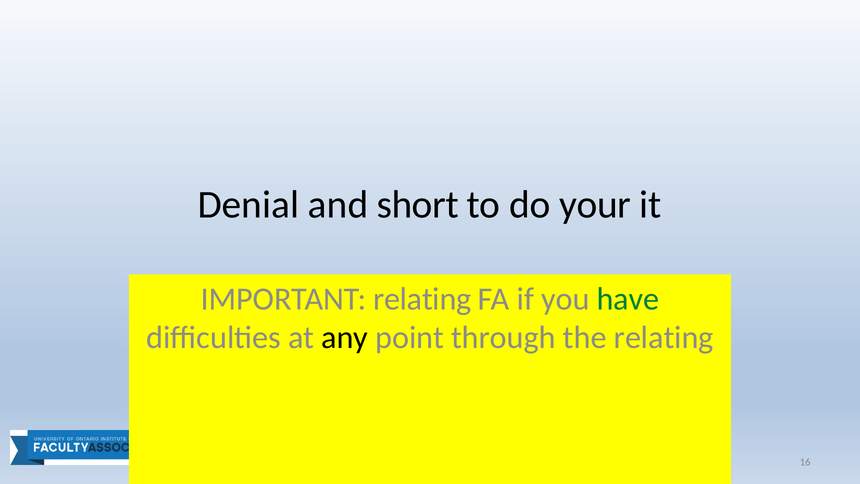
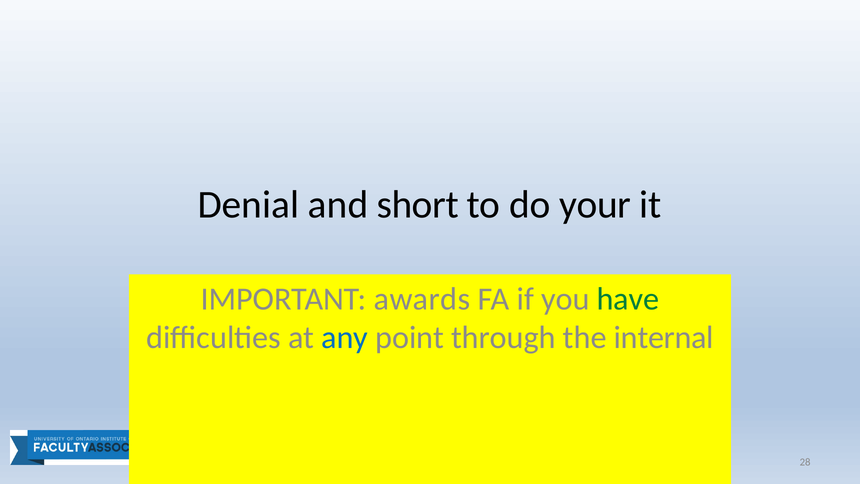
IMPORTANT relating: relating -> awards
any colour: black -> blue
the relating: relating -> internal
16: 16 -> 28
